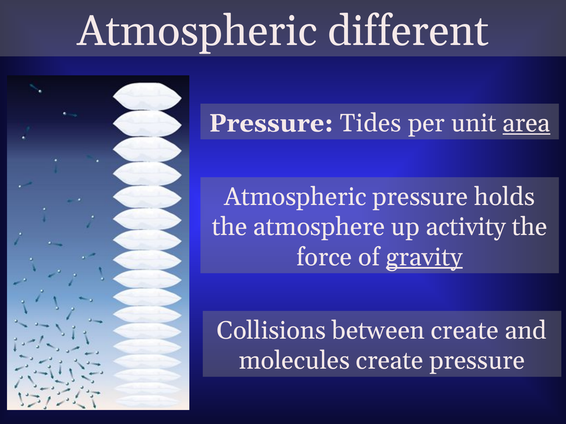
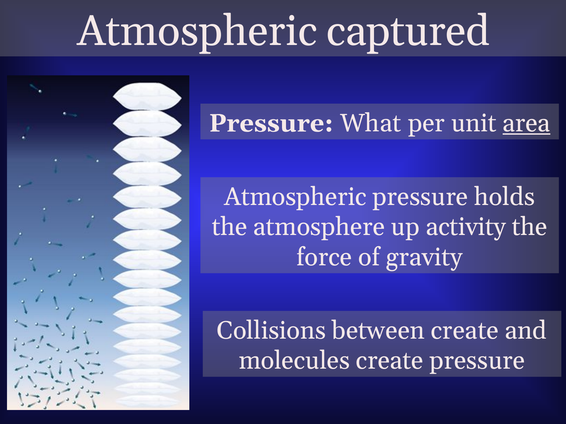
different: different -> captured
Tides: Tides -> What
gravity underline: present -> none
